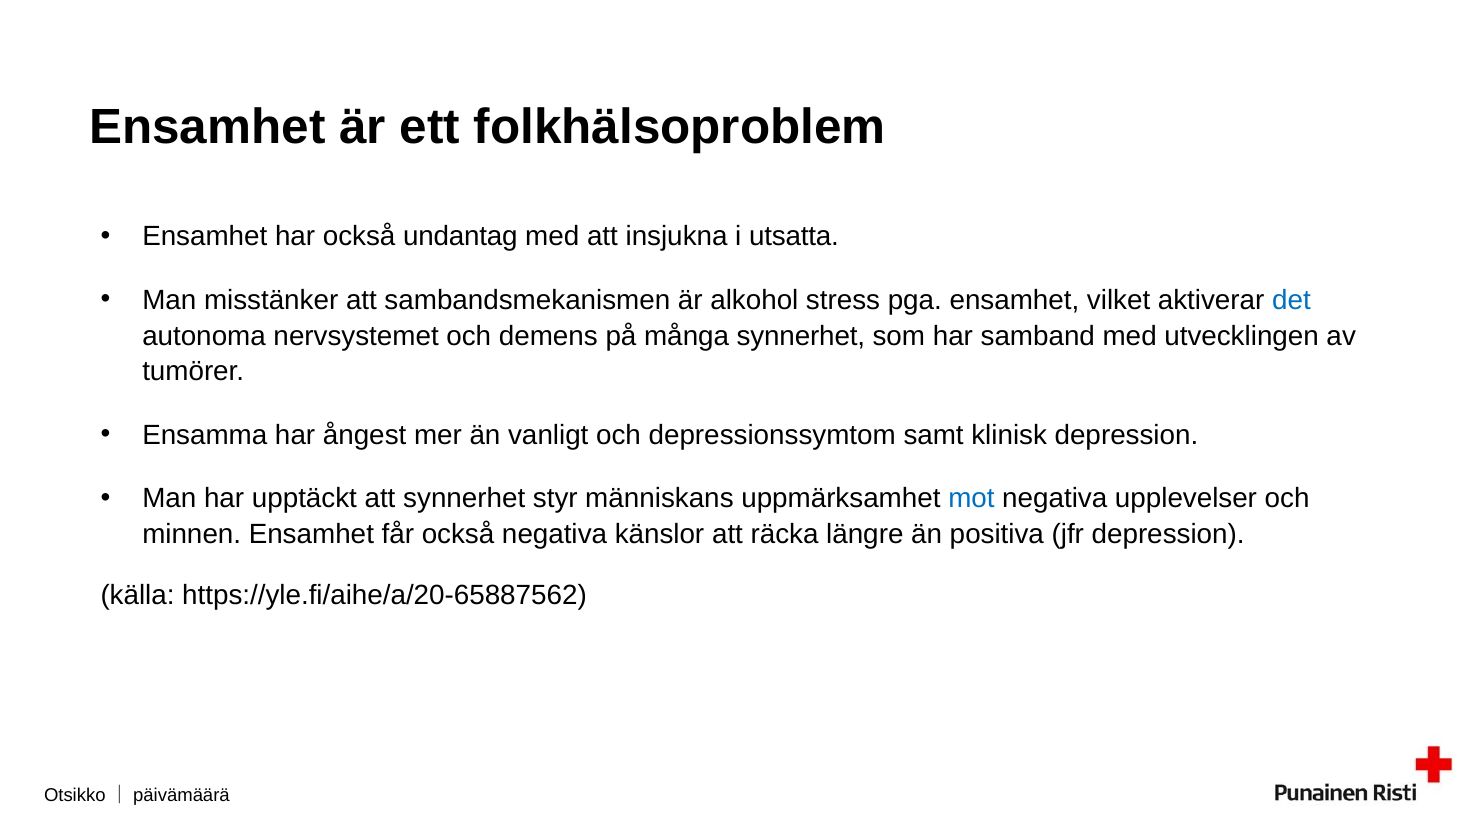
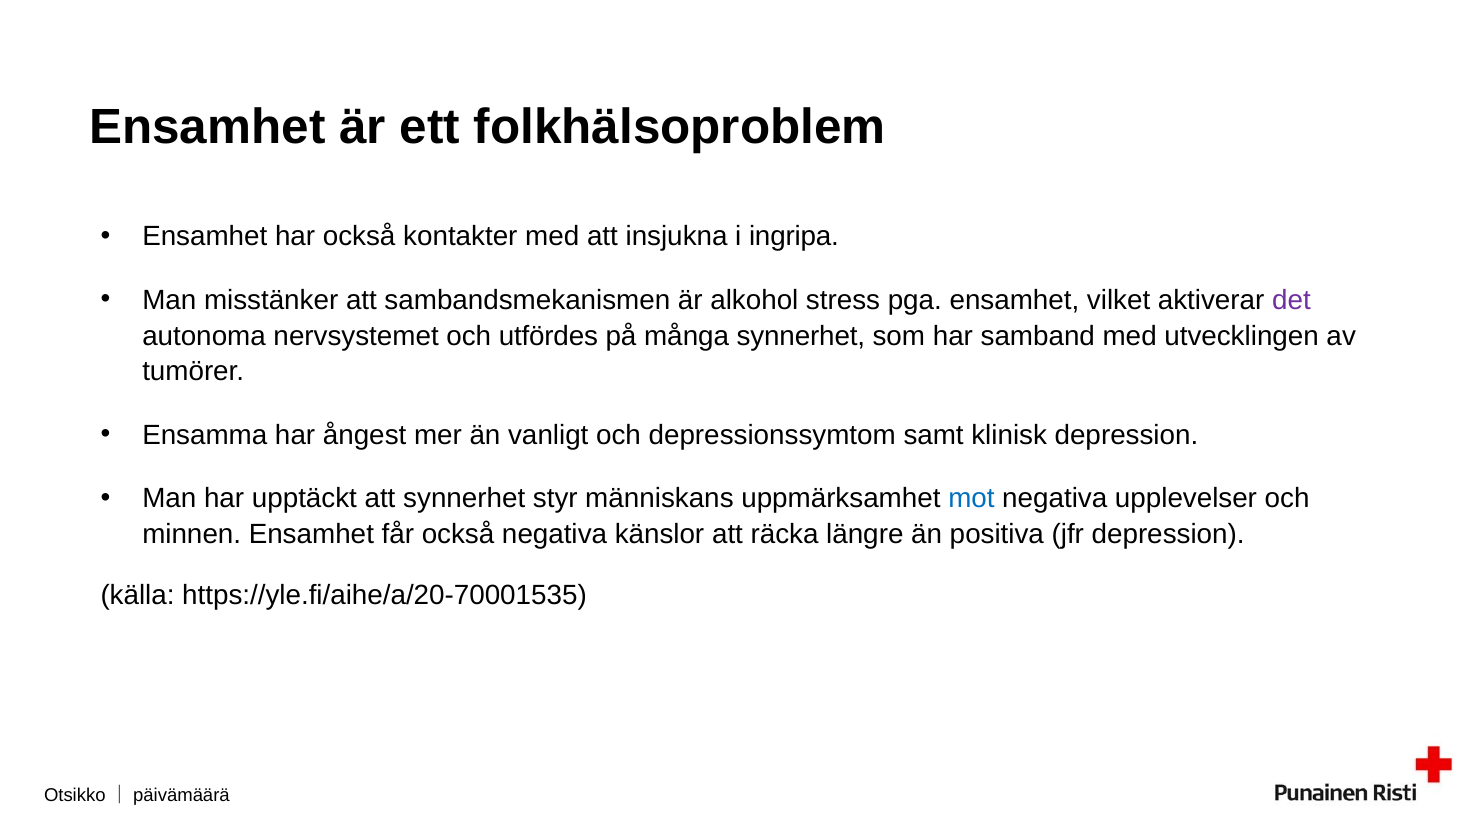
undantag: undantag -> kontakter
utsatta: utsatta -> ingripa
det colour: blue -> purple
demens: demens -> utfördes
https://yle.fi/aihe/a/20-65887562: https://yle.fi/aihe/a/20-65887562 -> https://yle.fi/aihe/a/20-70001535
